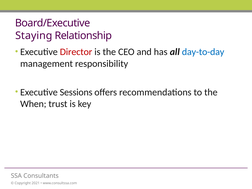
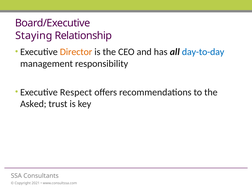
Director colour: red -> orange
Sessions: Sessions -> Respect
When: When -> Asked
